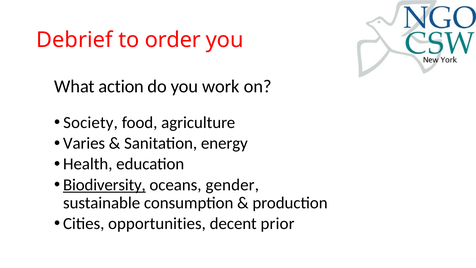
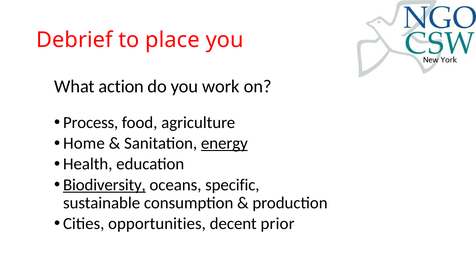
order: order -> place
Society: Society -> Process
Varies: Varies -> Home
energy underline: none -> present
gender: gender -> specific
